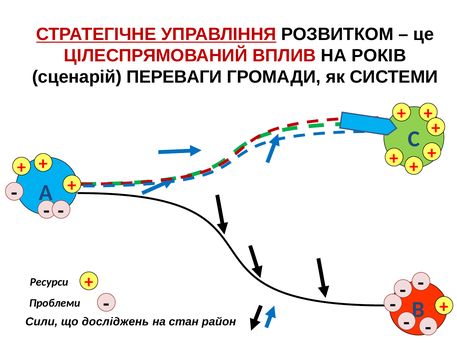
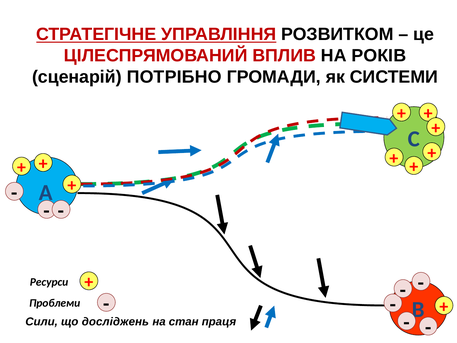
ПЕРЕВАГИ: ПЕРЕВАГИ -> ПОТРІБНО
район: район -> праця
